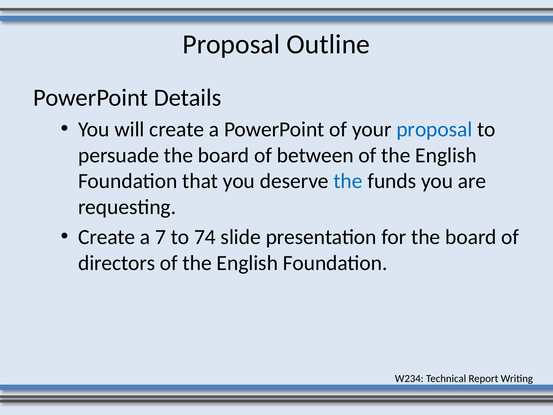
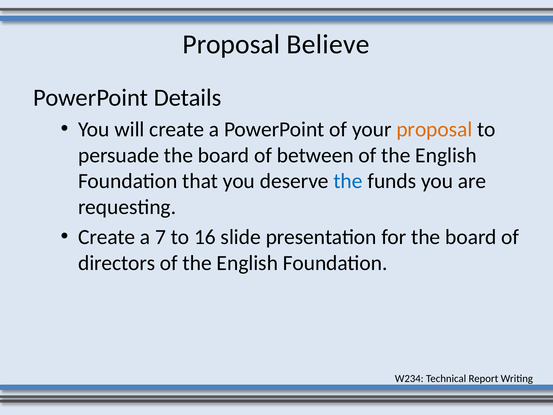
Outline: Outline -> Believe
proposal at (434, 129) colour: blue -> orange
74: 74 -> 16
